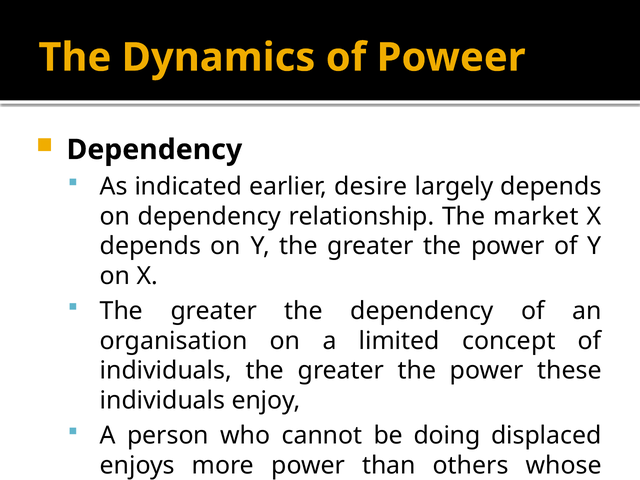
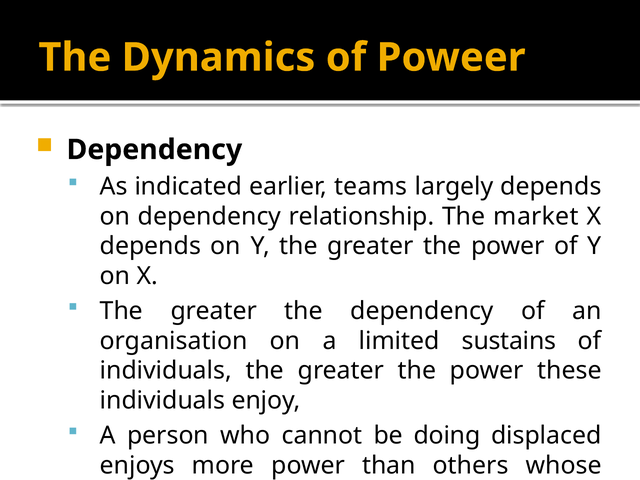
desire: desire -> teams
concept: concept -> sustains
